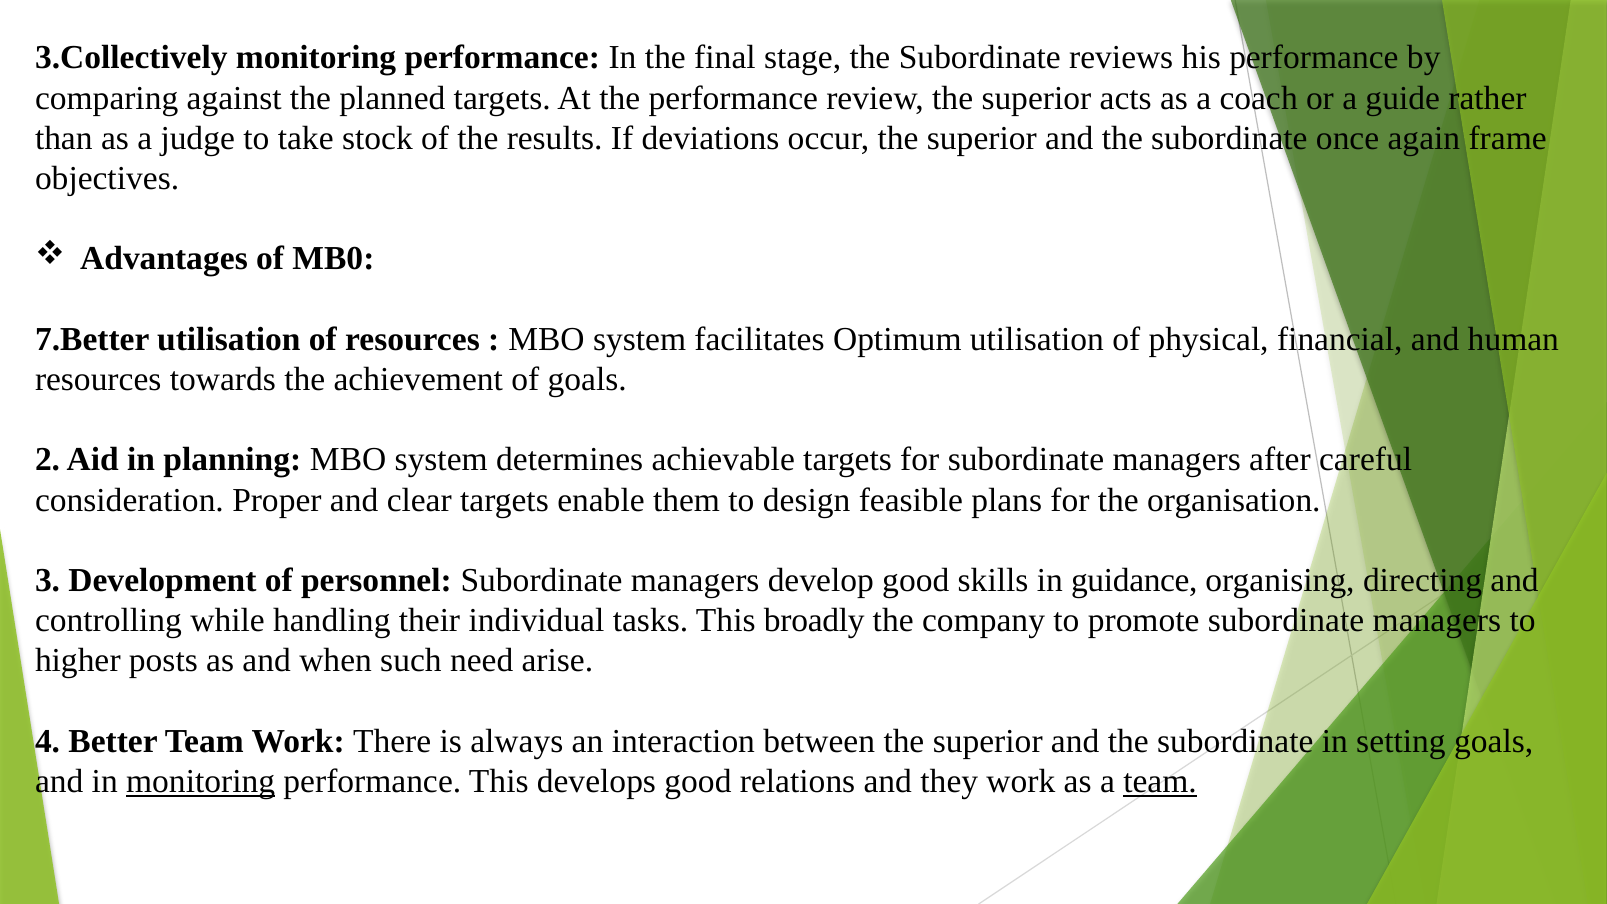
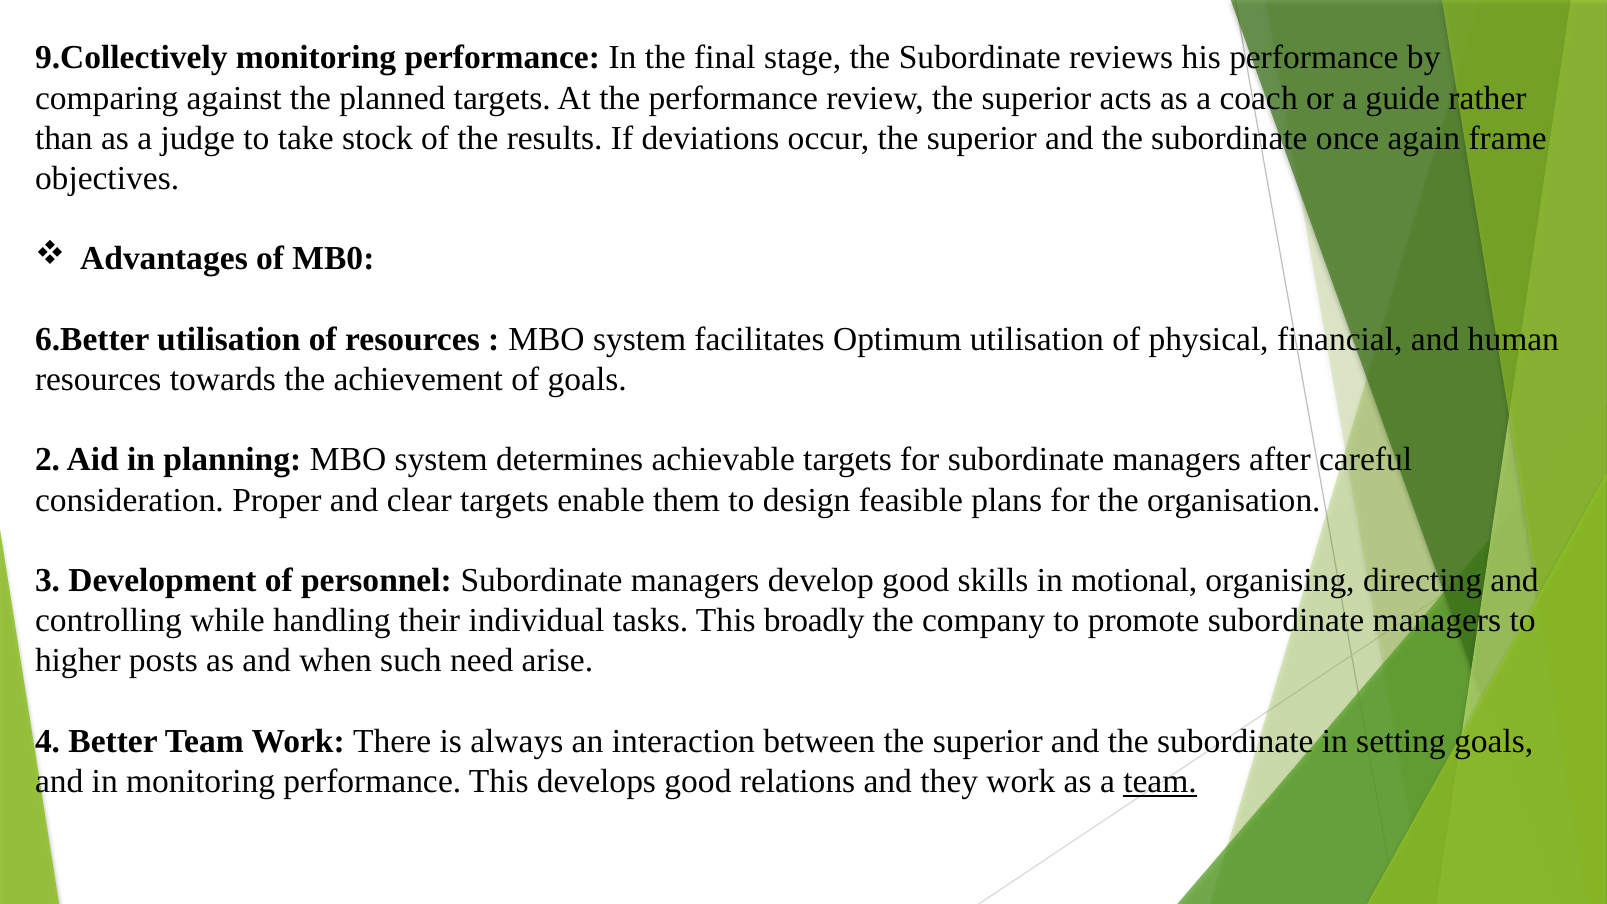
3.Collectively: 3.Collectively -> 9.Collectively
7.Better: 7.Better -> 6.Better
guidance: guidance -> motional
monitoring at (201, 781) underline: present -> none
